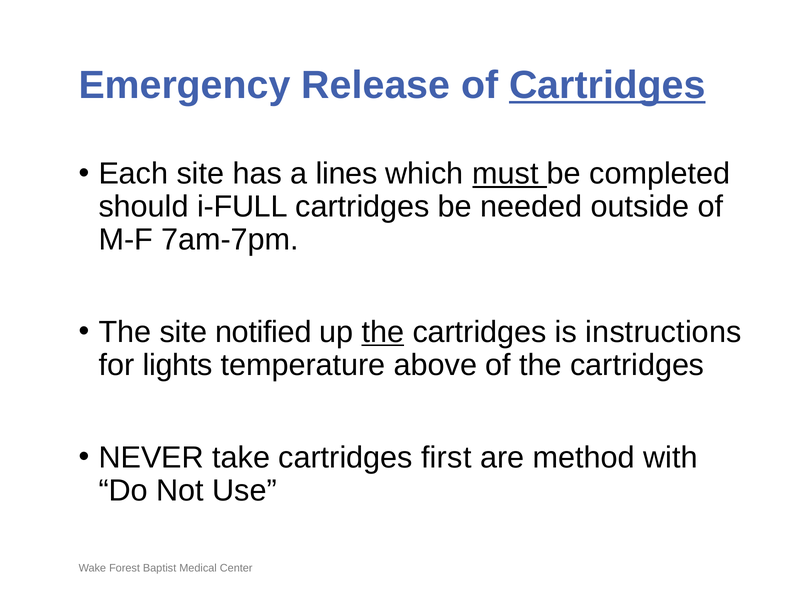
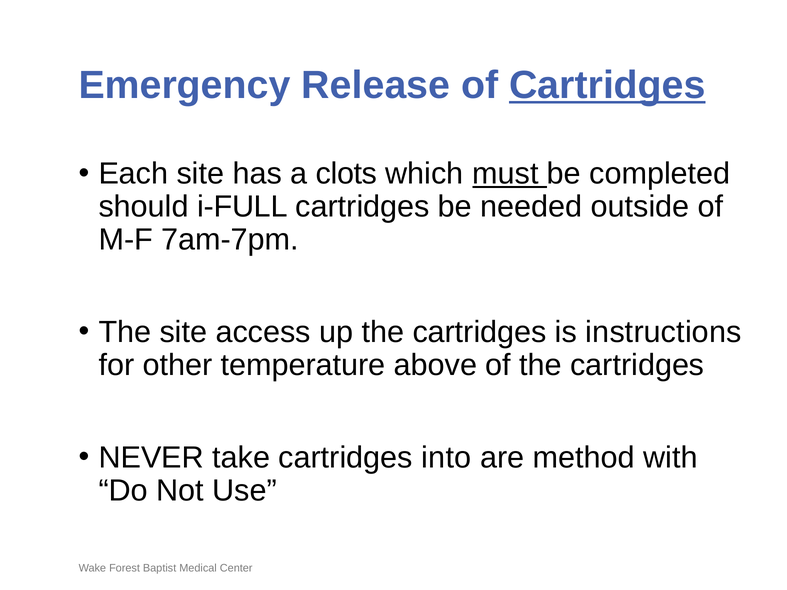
lines: lines -> clots
notified: notified -> access
the at (383, 332) underline: present -> none
lights: lights -> other
first: first -> into
